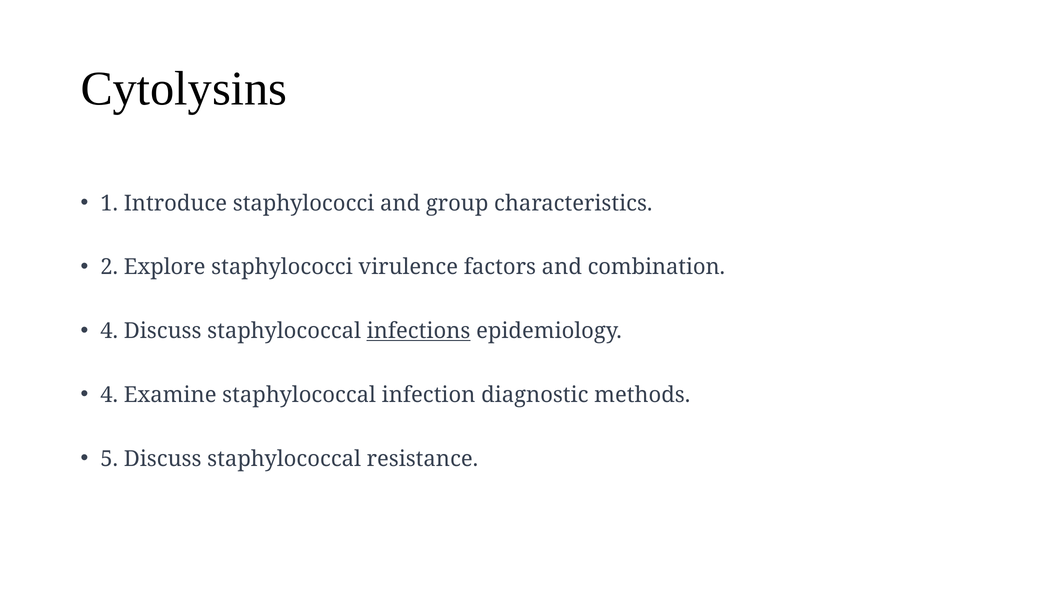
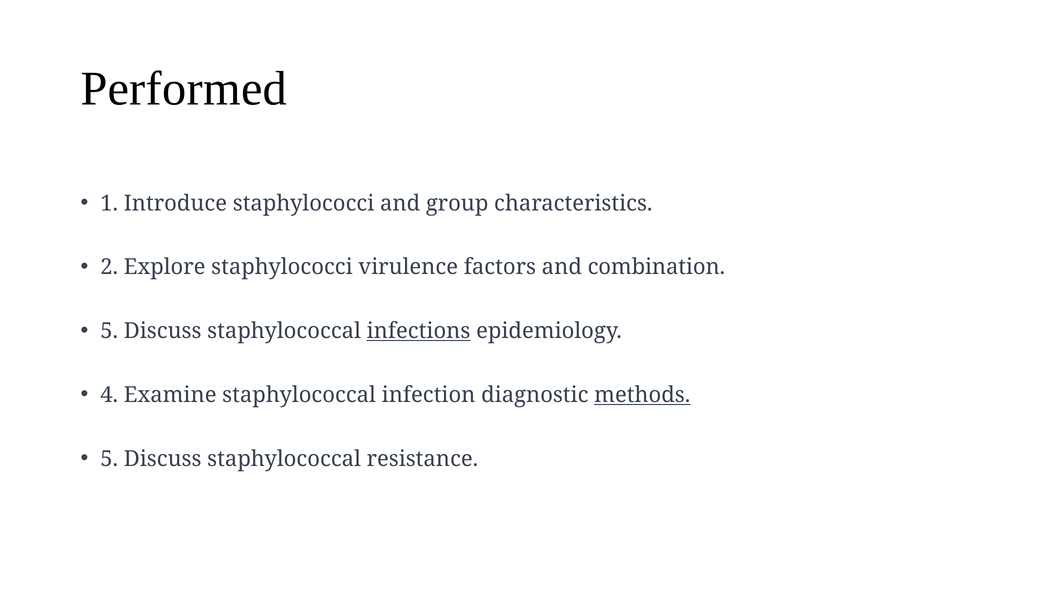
Cytolysins: Cytolysins -> Performed
4 at (109, 331): 4 -> 5
methods underline: none -> present
